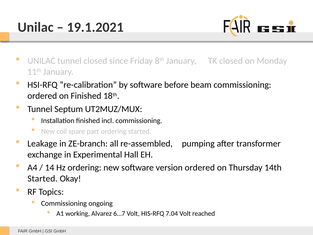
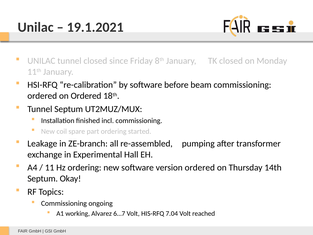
on Finished: Finished -> Ordered
14: 14 -> 11
Started at (43, 178): Started -> Septum
